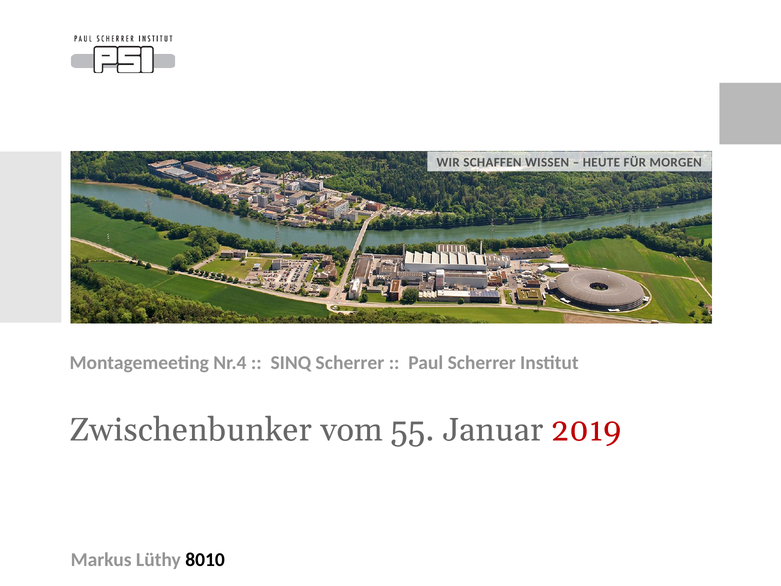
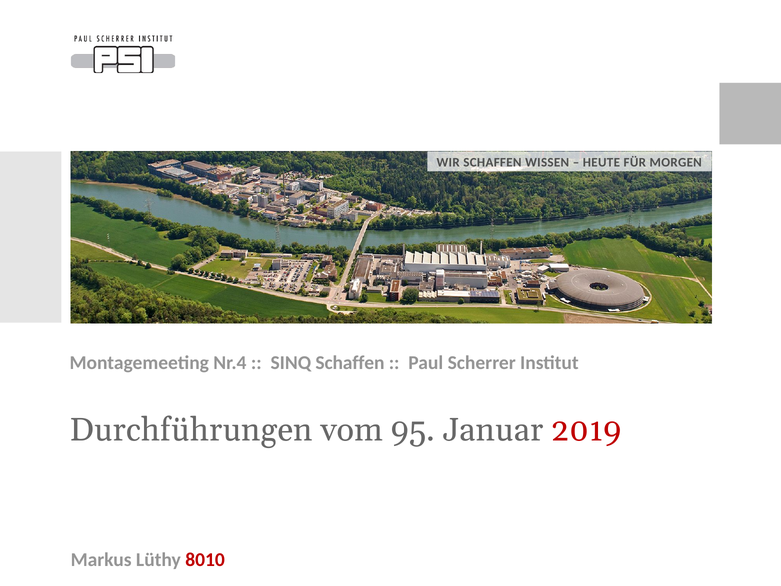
SINQ Scherrer: Scherrer -> Schaffen
Zwischenbunker: Zwischenbunker -> Durchführungen
55: 55 -> 95
8010 colour: black -> red
